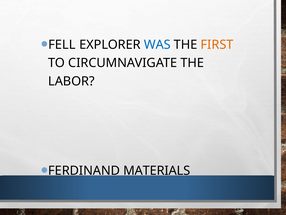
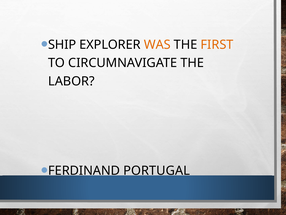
FELL: FELL -> SHIP
WAS colour: blue -> orange
MATERIALS: MATERIALS -> PORTUGAL
